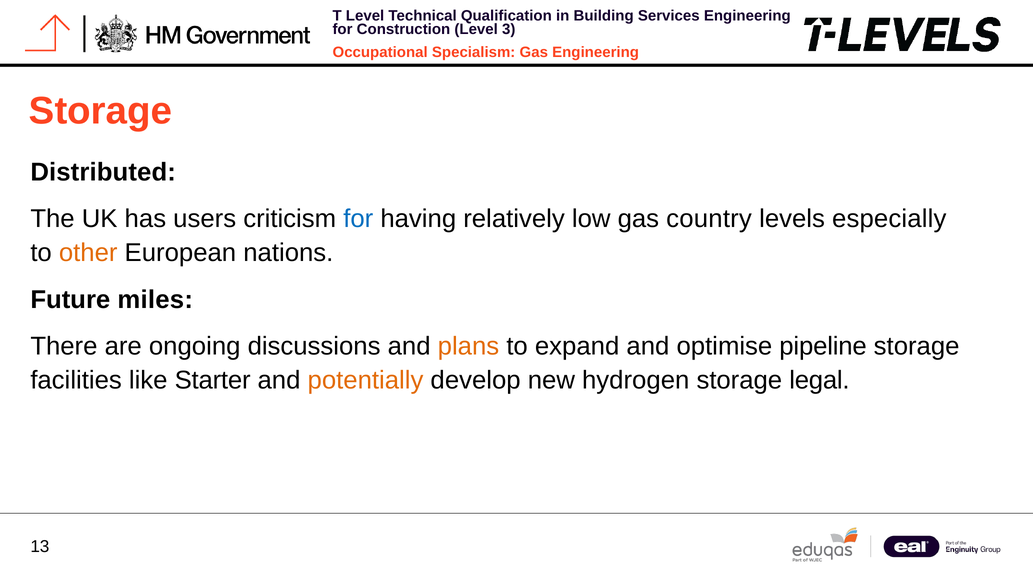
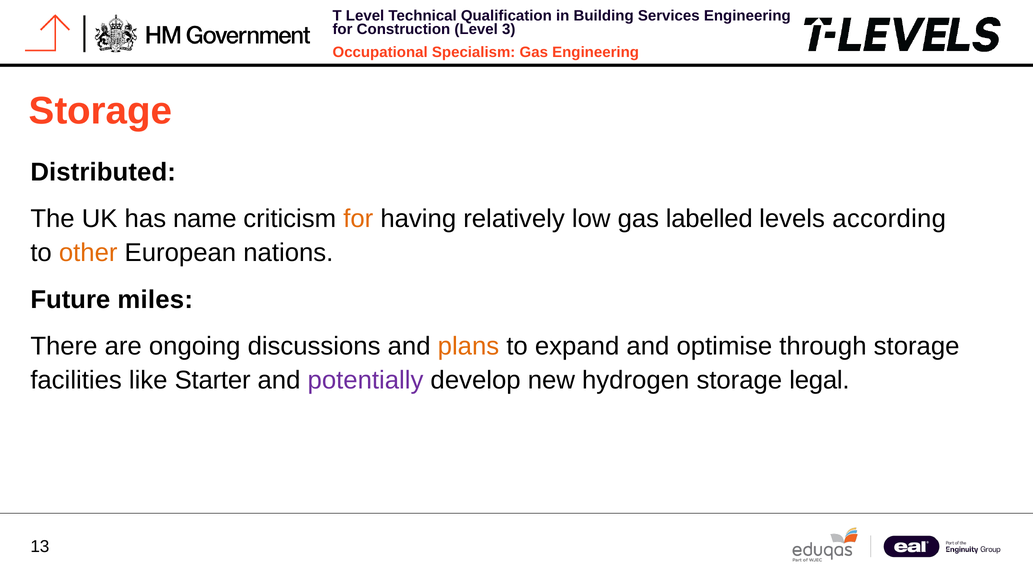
users: users -> name
for at (358, 219) colour: blue -> orange
country: country -> labelled
especially: especially -> according
pipeline: pipeline -> through
potentially colour: orange -> purple
